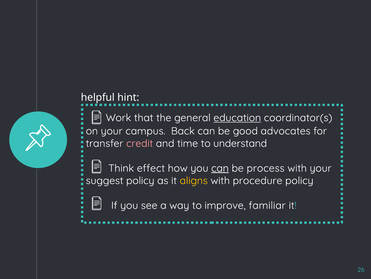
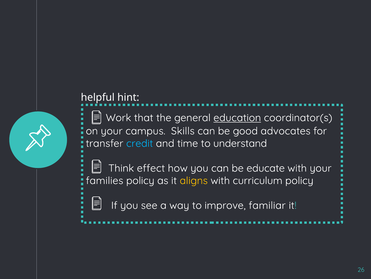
Back: Back -> Skills
credit colour: pink -> light blue
can at (220, 168) underline: present -> none
process: process -> educate
suggest: suggest -> families
procedure: procedure -> curriculum
